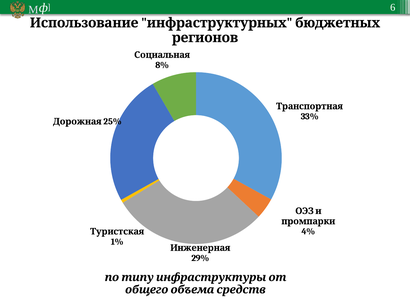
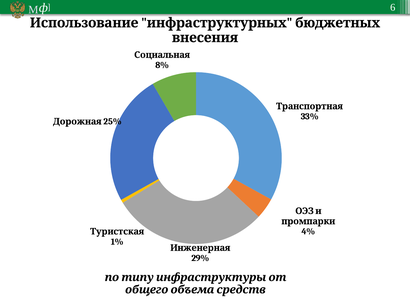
регионов: регионов -> внесения
